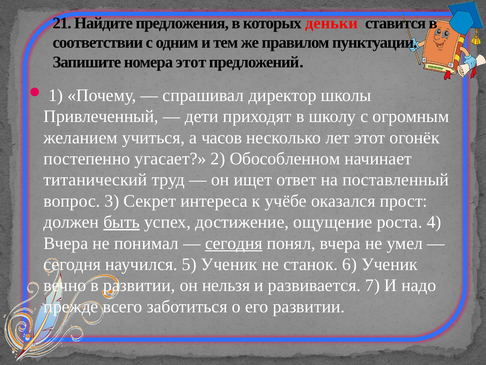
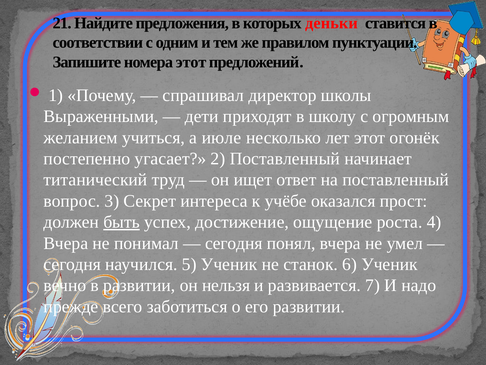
Привлеченный: Привлеченный -> Выраженными
часов: часов -> июле
2 Обособленном: Обособленном -> Поставленный
сегодня at (234, 243) underline: present -> none
